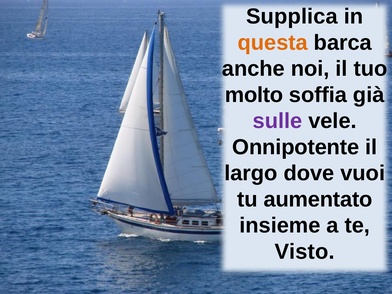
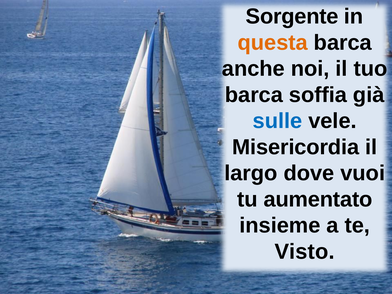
Supplica: Supplica -> Sorgente
molto at (254, 95): molto -> barca
sulle colour: purple -> blue
Onnipotente: Onnipotente -> Misericordia
